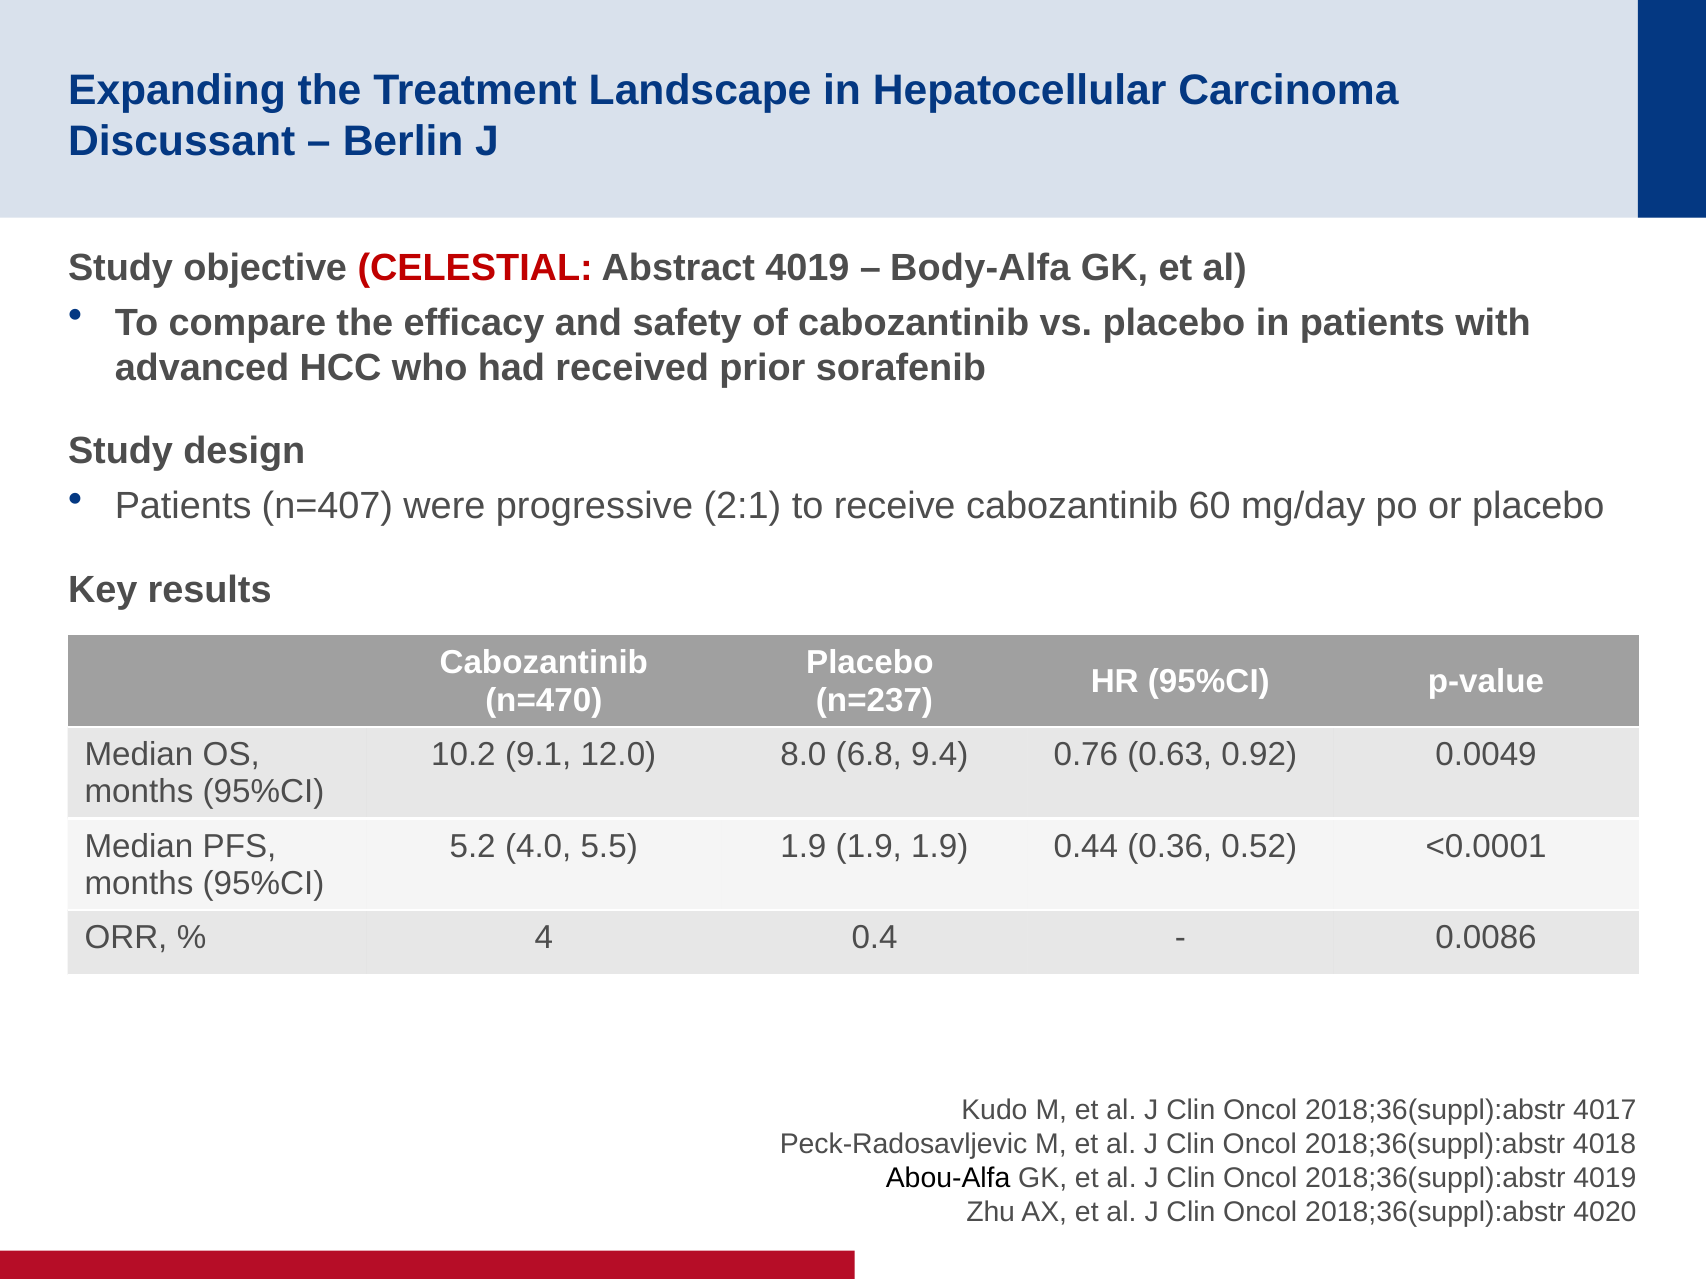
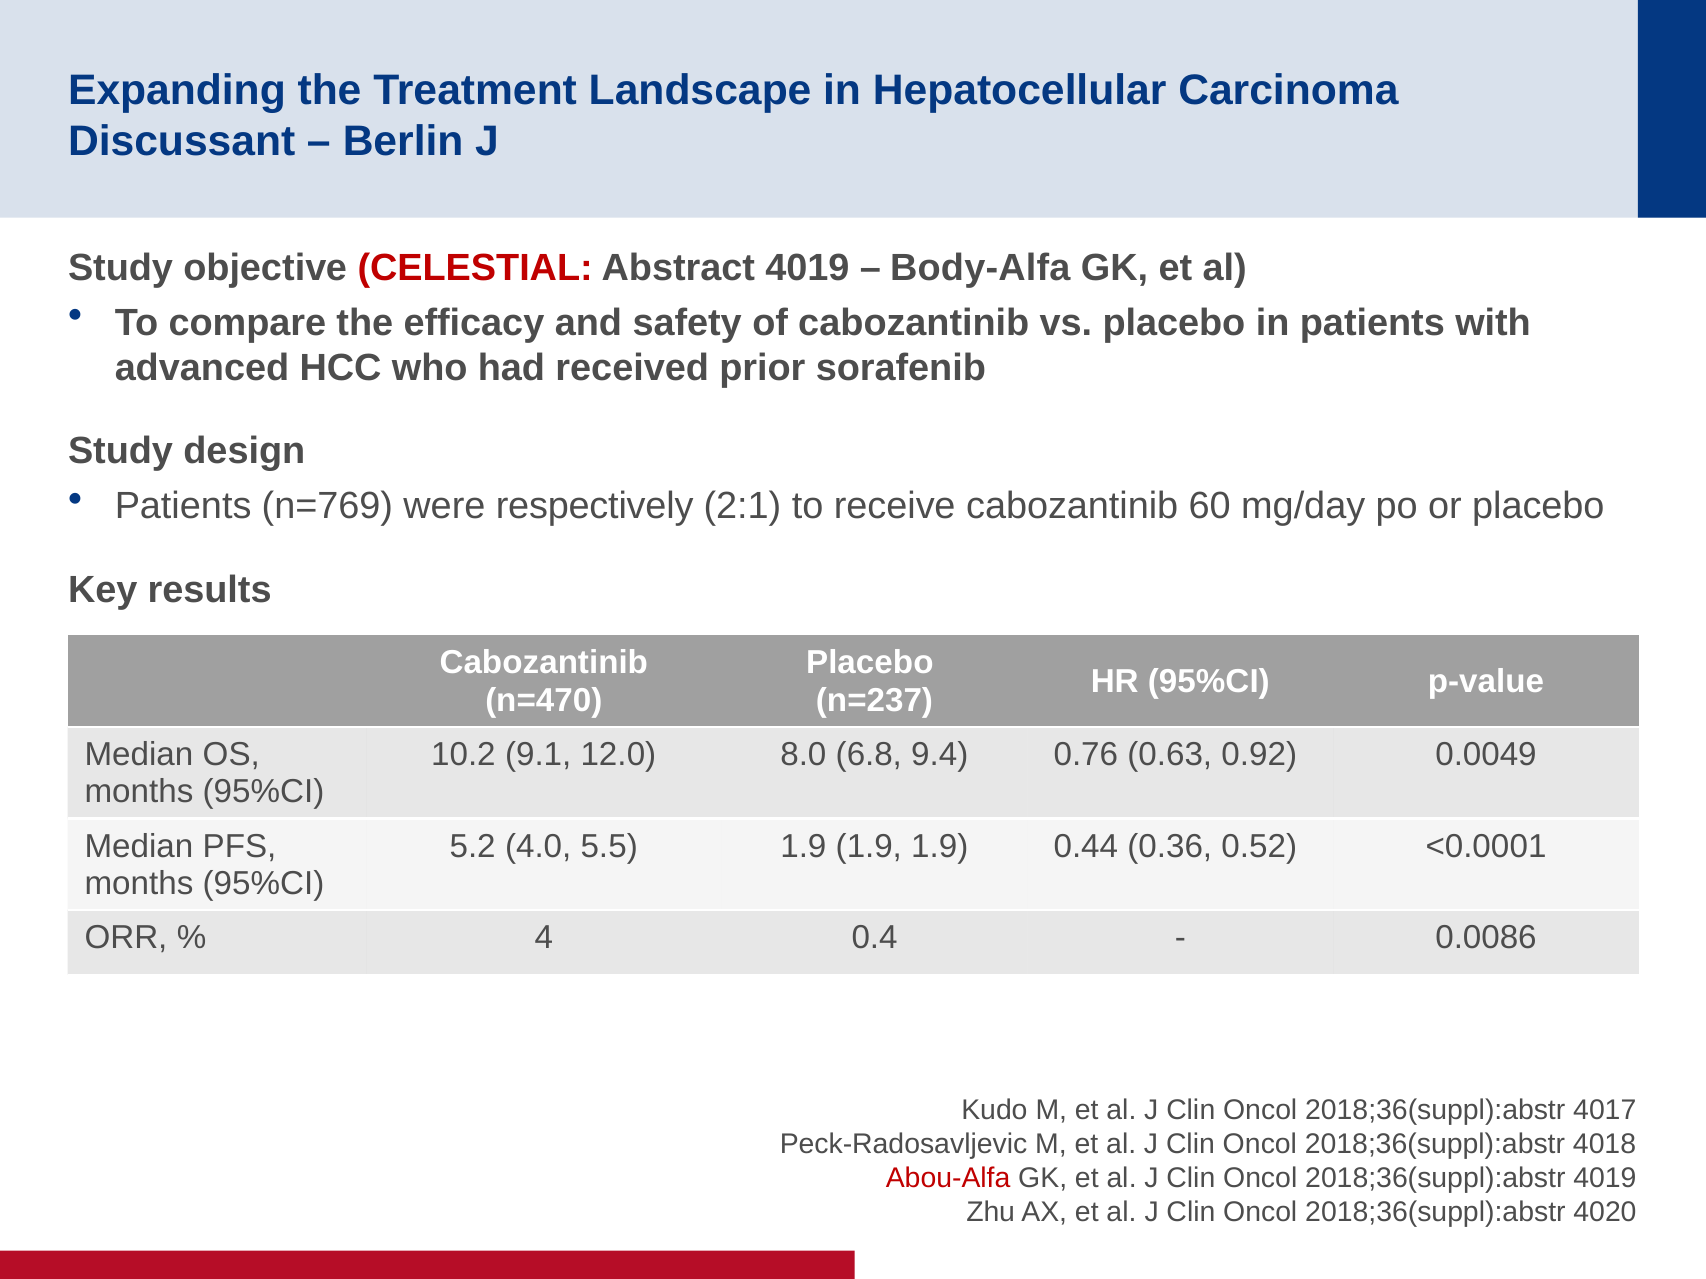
n=407: n=407 -> n=769
progressive: progressive -> respectively
Abou-Alfa colour: black -> red
